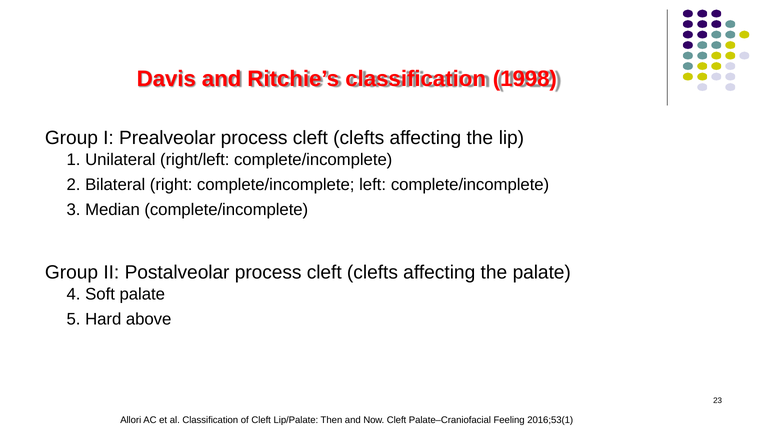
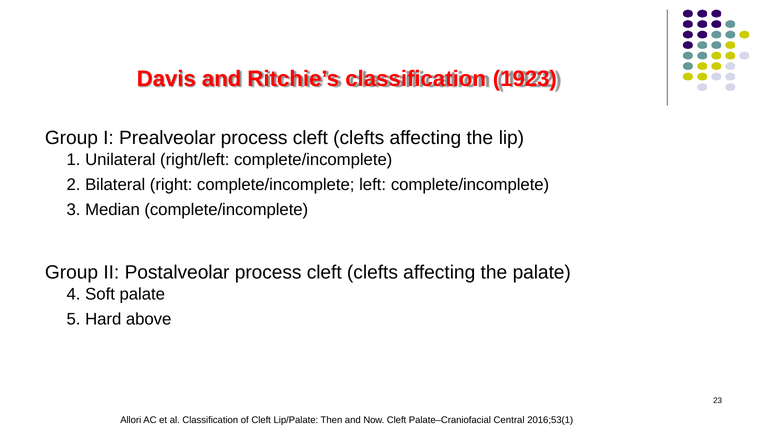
1998: 1998 -> 1923
Feeling: Feeling -> Central
